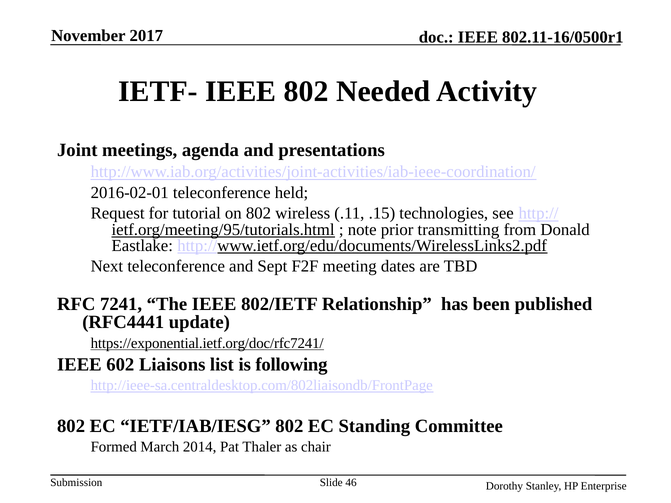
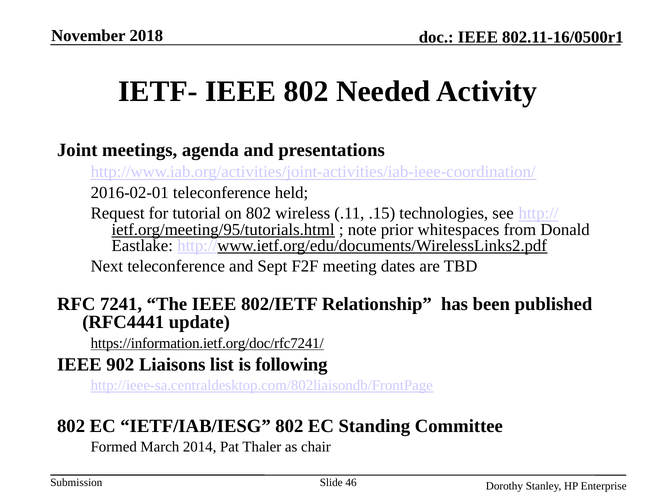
2017: 2017 -> 2018
transmitting: transmitting -> whitespaces
https://exponential.ietf.org/doc/rfc7241/: https://exponential.ietf.org/doc/rfc7241/ -> https://information.ietf.org/doc/rfc7241/
602: 602 -> 902
